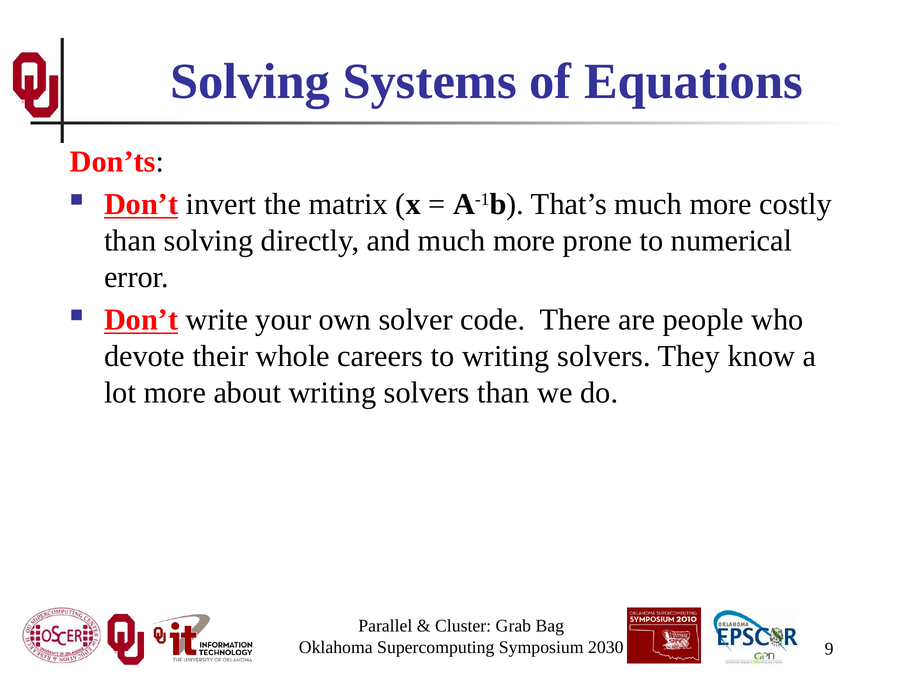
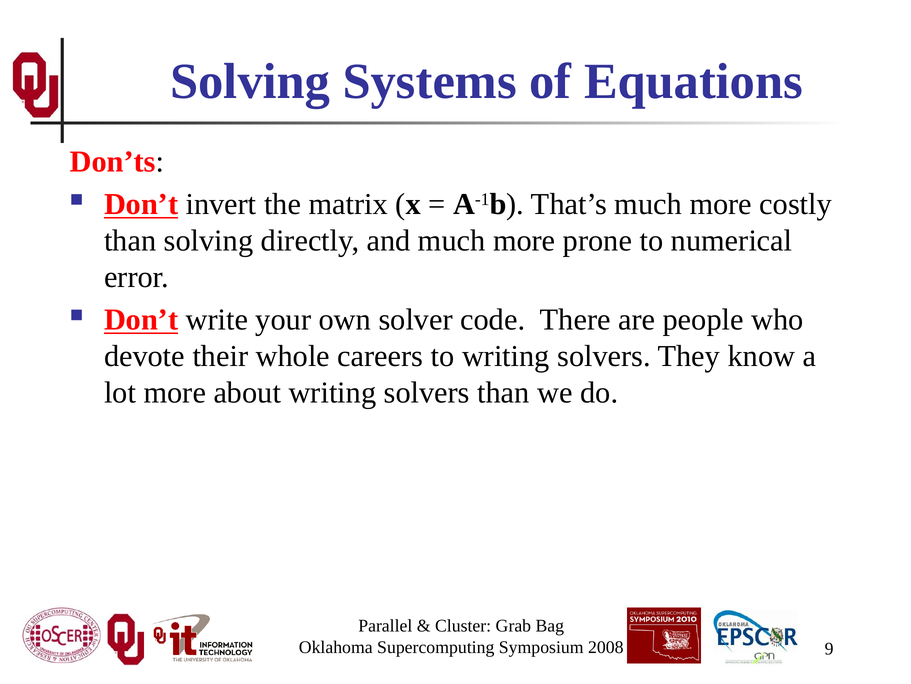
2030: 2030 -> 2008
